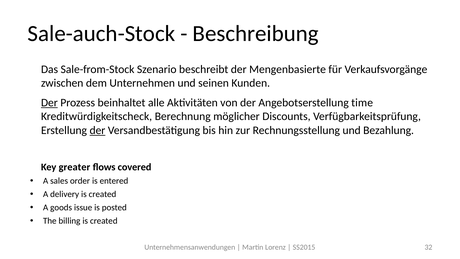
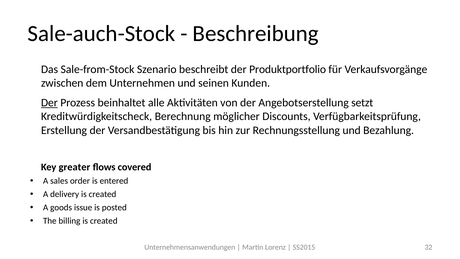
Mengenbasierte: Mengenbasierte -> Produktportfolio
time: time -> setzt
der at (97, 130) underline: present -> none
